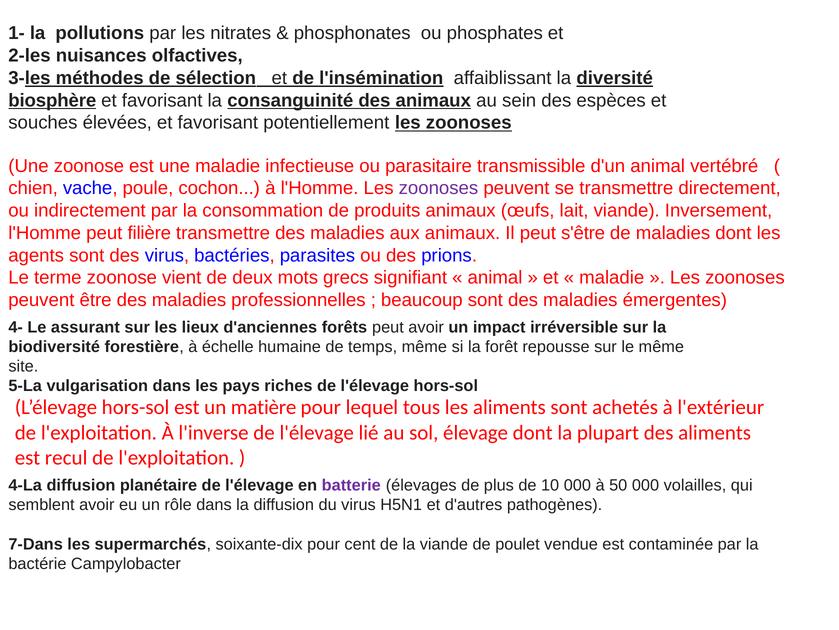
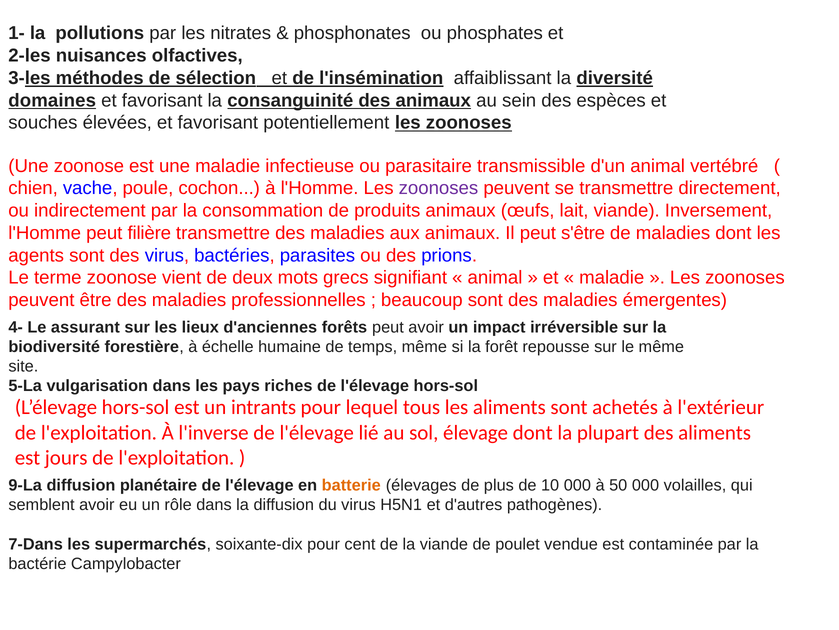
biosphère: biosphère -> domaines
matière: matière -> intrants
recul: recul -> jours
4-La: 4-La -> 9-La
batterie colour: purple -> orange
